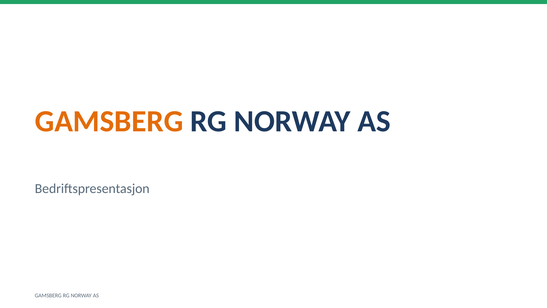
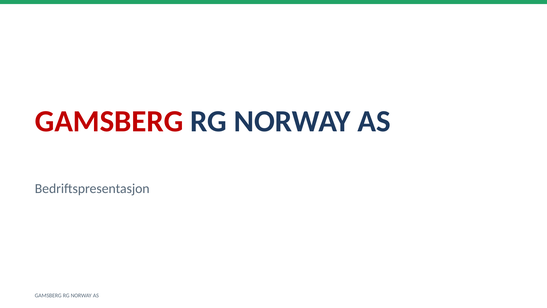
GAMSBERG at (109, 121) colour: orange -> red
